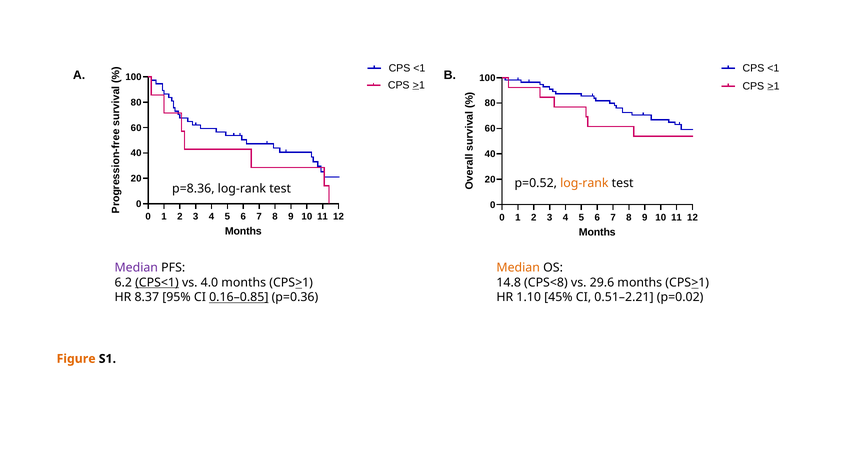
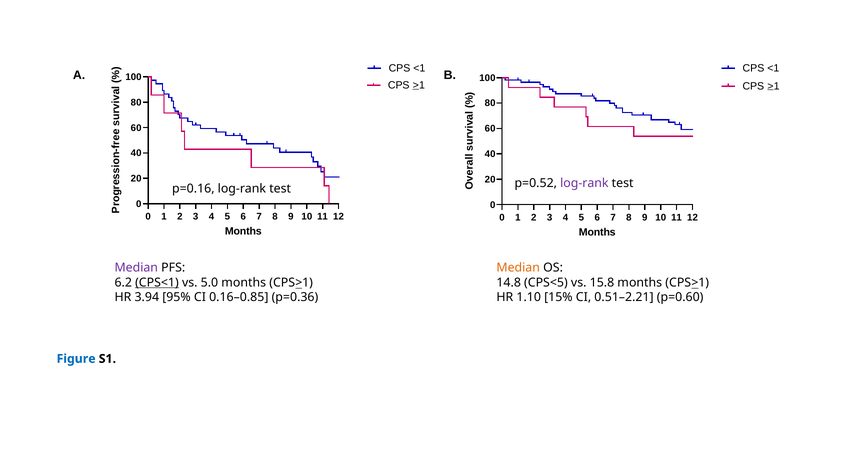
log-rank at (584, 183) colour: orange -> purple
p=8.36: p=8.36 -> p=0.16
4.0: 4.0 -> 5.0
CPS<8: CPS<8 -> CPS<5
29.6: 29.6 -> 15.8
8.37: 8.37 -> 3.94
0.16–0.85 underline: present -> none
45%: 45% -> 15%
p=0.02: p=0.02 -> p=0.60
Figure colour: orange -> blue
